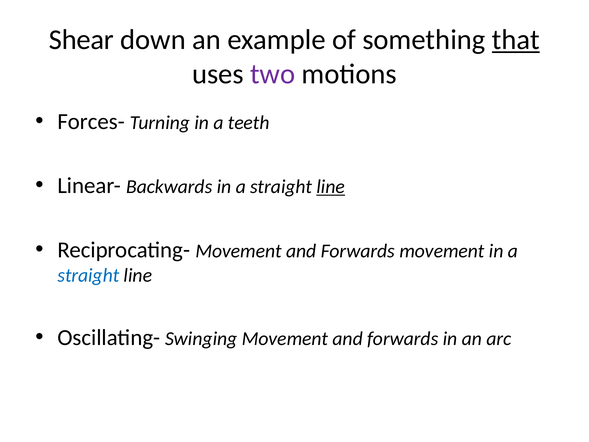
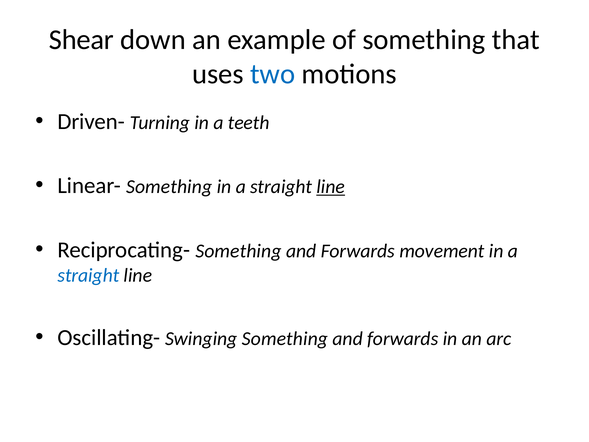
that underline: present -> none
two colour: purple -> blue
Forces-: Forces- -> Driven-
Linear- Backwards: Backwards -> Something
Reciprocating- Movement: Movement -> Something
Swinging Movement: Movement -> Something
